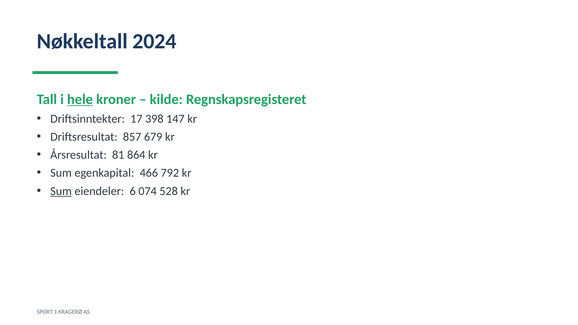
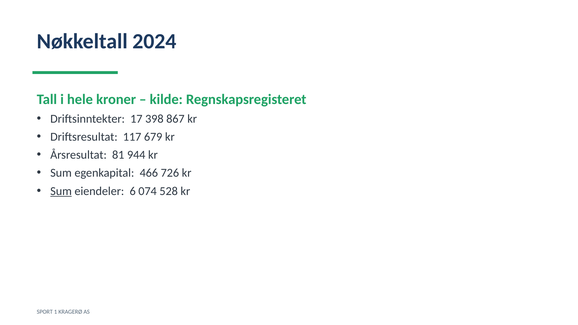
hele underline: present -> none
147: 147 -> 867
857: 857 -> 117
864: 864 -> 944
792: 792 -> 726
